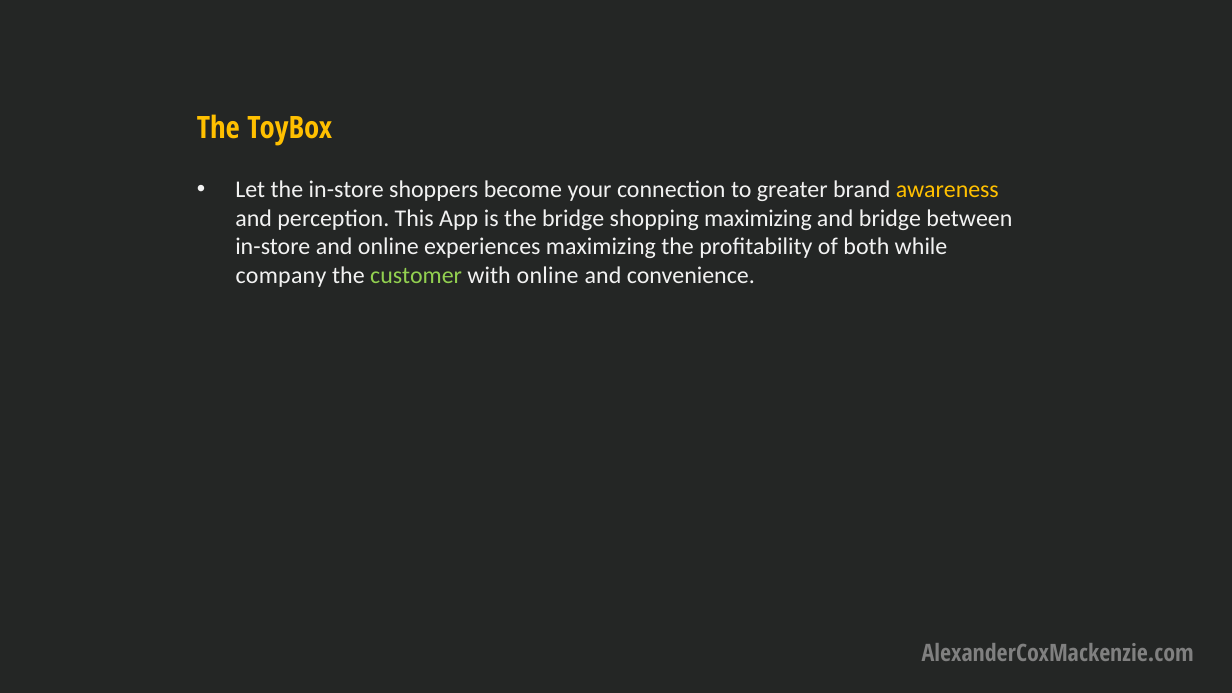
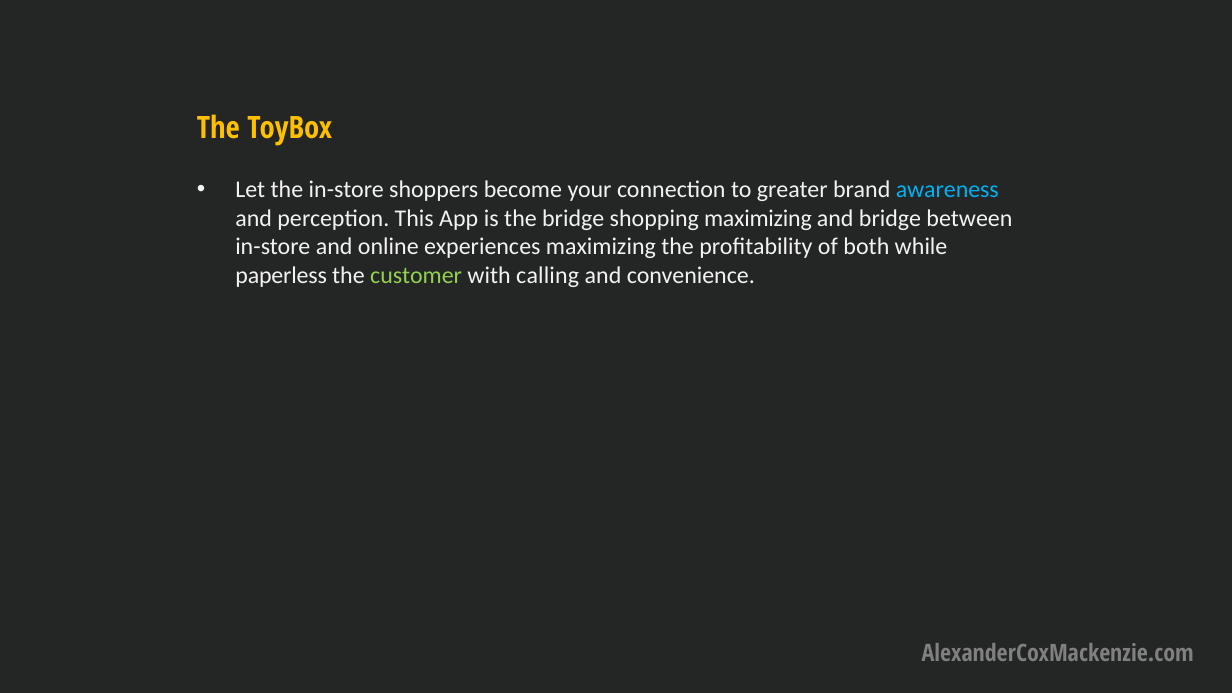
awareness colour: yellow -> light blue
company: company -> paperless
with online: online -> calling
